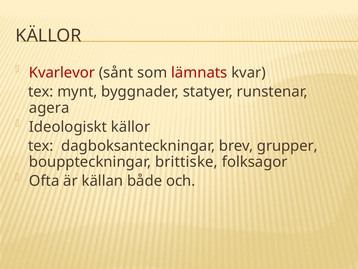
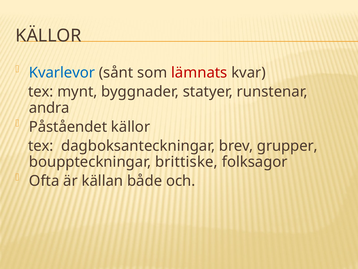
Kvarlevor colour: red -> blue
agera: agera -> andra
Ideologiskt: Ideologiskt -> Påståendet
